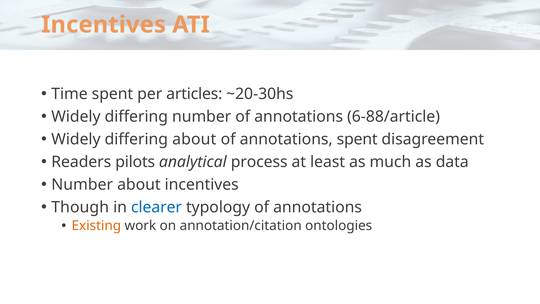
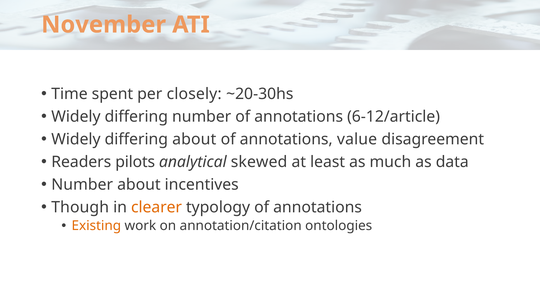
Incentives at (104, 25): Incentives -> November
articles: articles -> closely
6-88/article: 6-88/article -> 6-12/article
annotations spent: spent -> value
process: process -> skewed
clearer colour: blue -> orange
